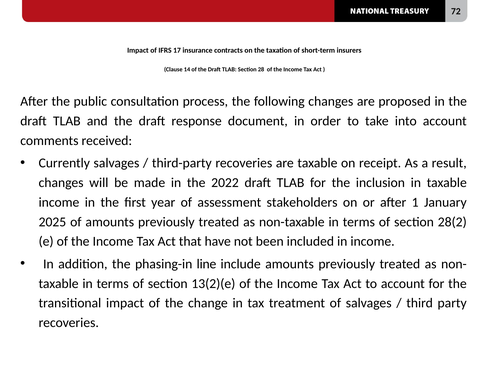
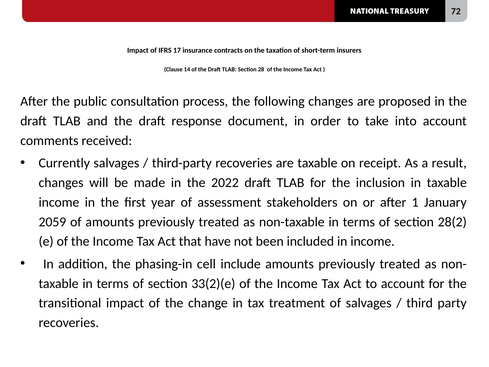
2025: 2025 -> 2059
line: line -> cell
13(2)(e: 13(2)(e -> 33(2)(e
